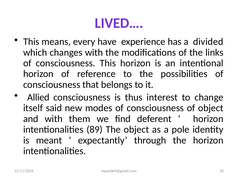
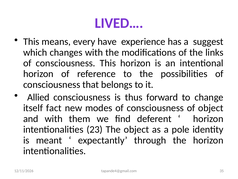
divided: divided -> suggest
interest: interest -> forward
said: said -> fact
89: 89 -> 23
